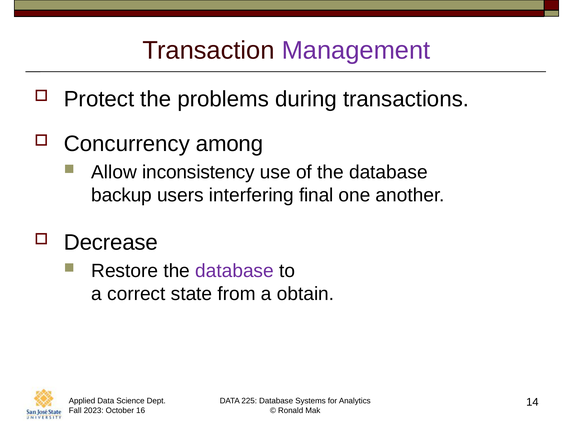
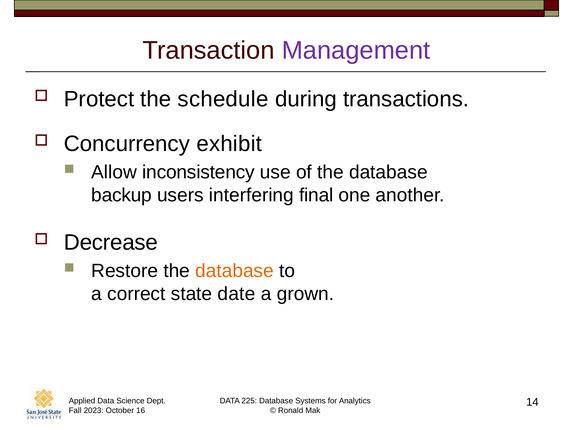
problems: problems -> schedule
among: among -> exhibit
database at (235, 271) colour: purple -> orange
from: from -> date
obtain: obtain -> grown
